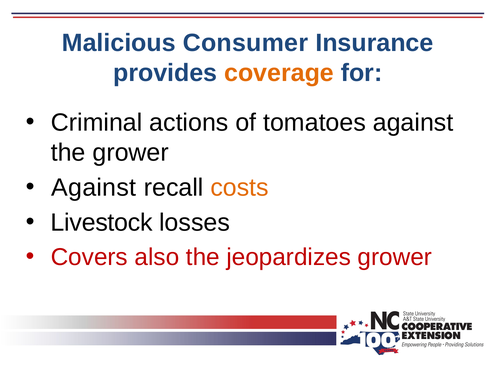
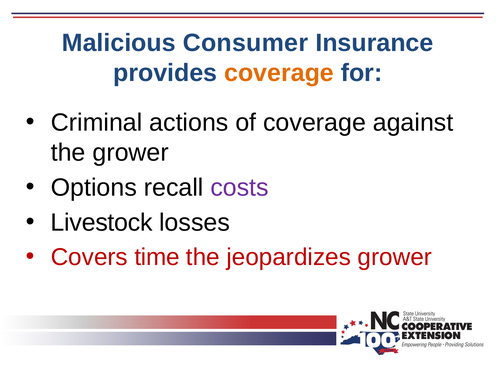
of tomatoes: tomatoes -> coverage
Against at (94, 188): Against -> Options
costs colour: orange -> purple
also: also -> time
